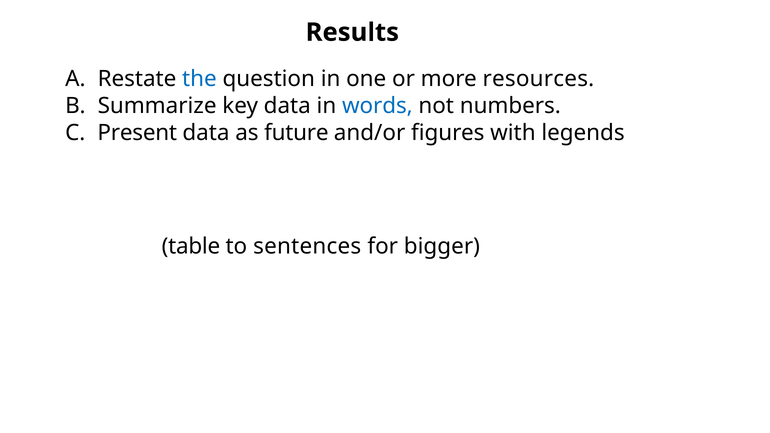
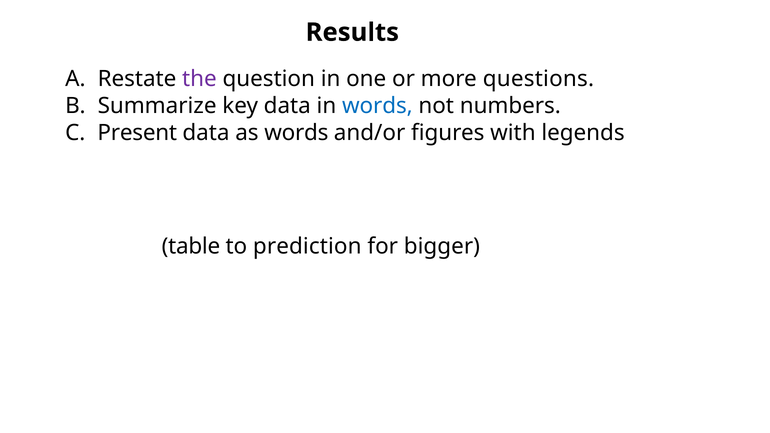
the colour: blue -> purple
resources: resources -> questions
as future: future -> words
sentences: sentences -> prediction
